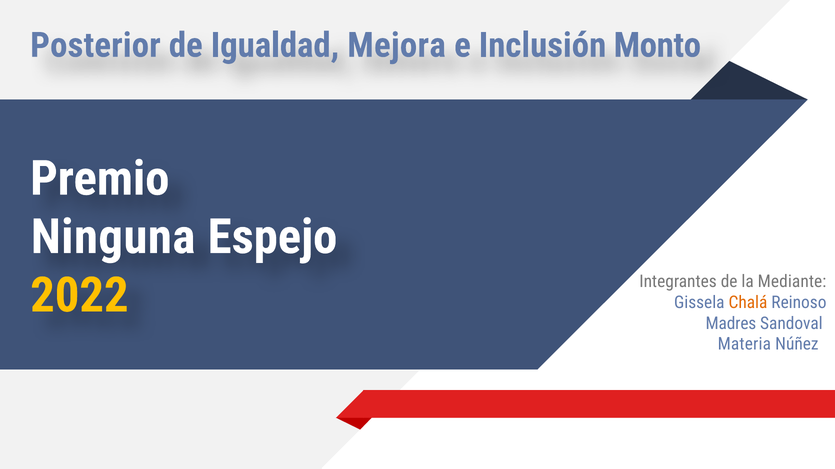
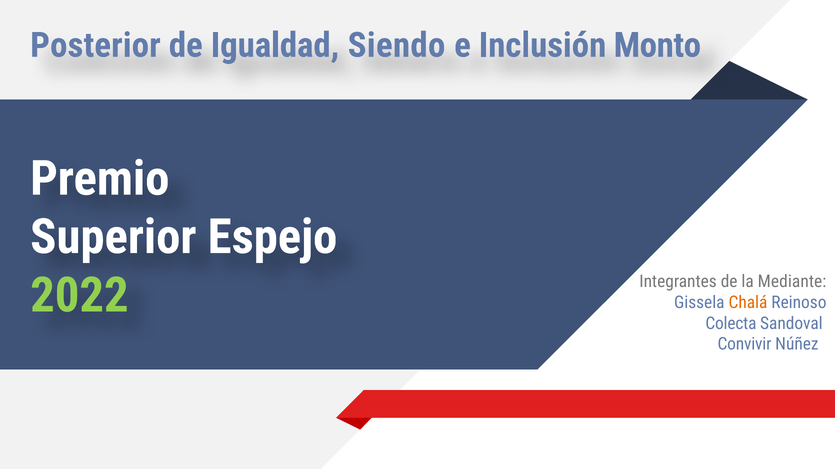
Mejora: Mejora -> Siendo
Ninguna: Ninguna -> Superior
2022 colour: yellow -> light green
Madres: Madres -> Colecta
Materia: Materia -> Convivir
